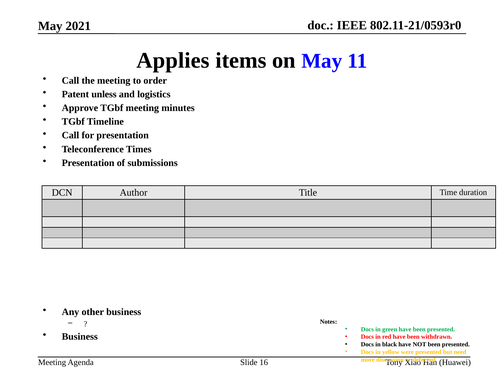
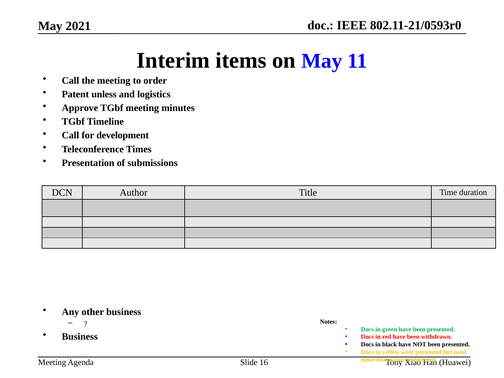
Applies: Applies -> Interim
for presentation: presentation -> development
